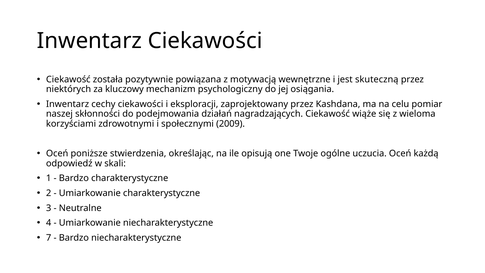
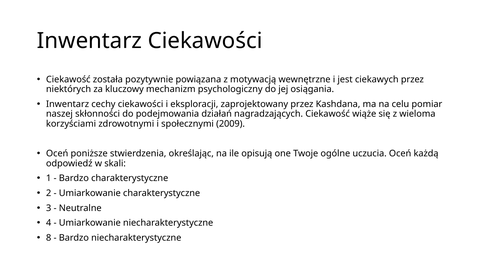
skuteczną: skuteczną -> ciekawych
7: 7 -> 8
